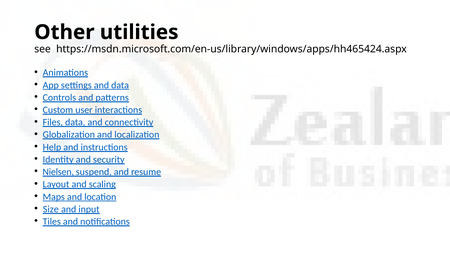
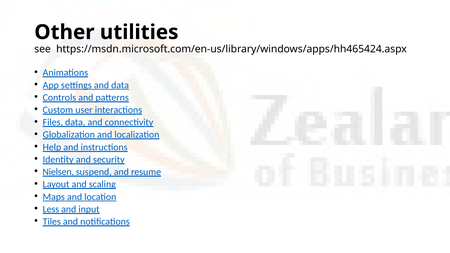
Size: Size -> Less
